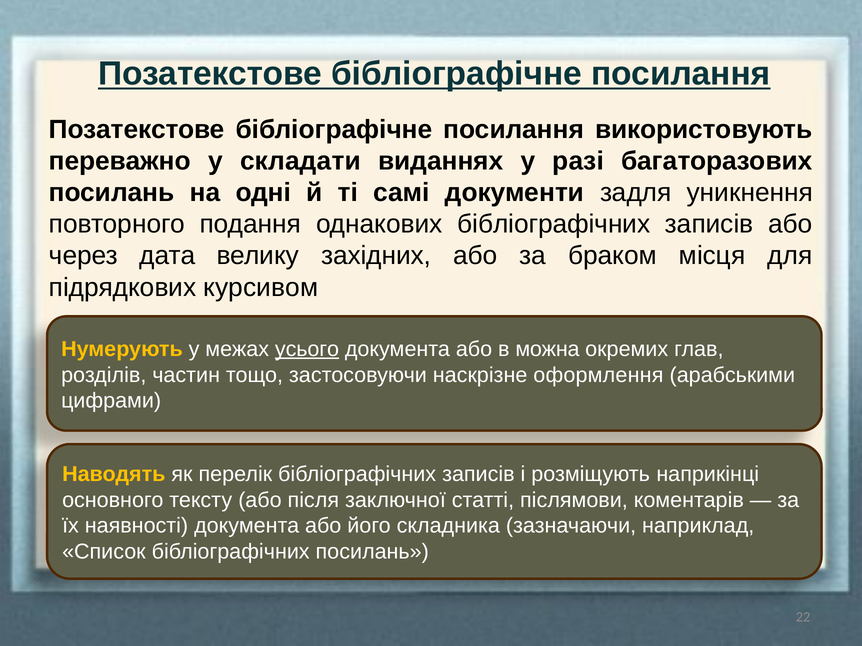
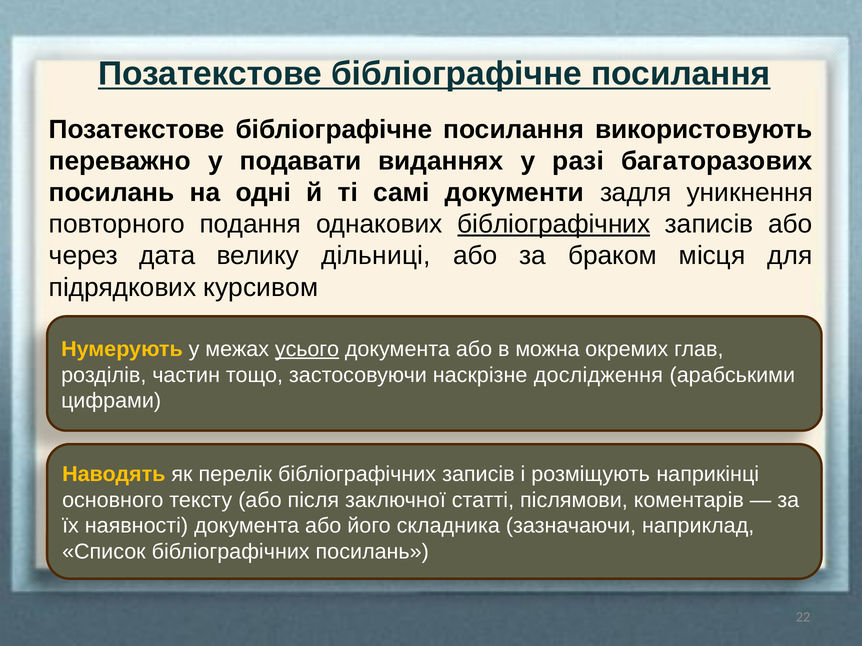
складати: складати -> подавати
бібліографічних at (554, 224) underline: none -> present
західних: західних -> дільниці
оформлення: оформлення -> дослідження
